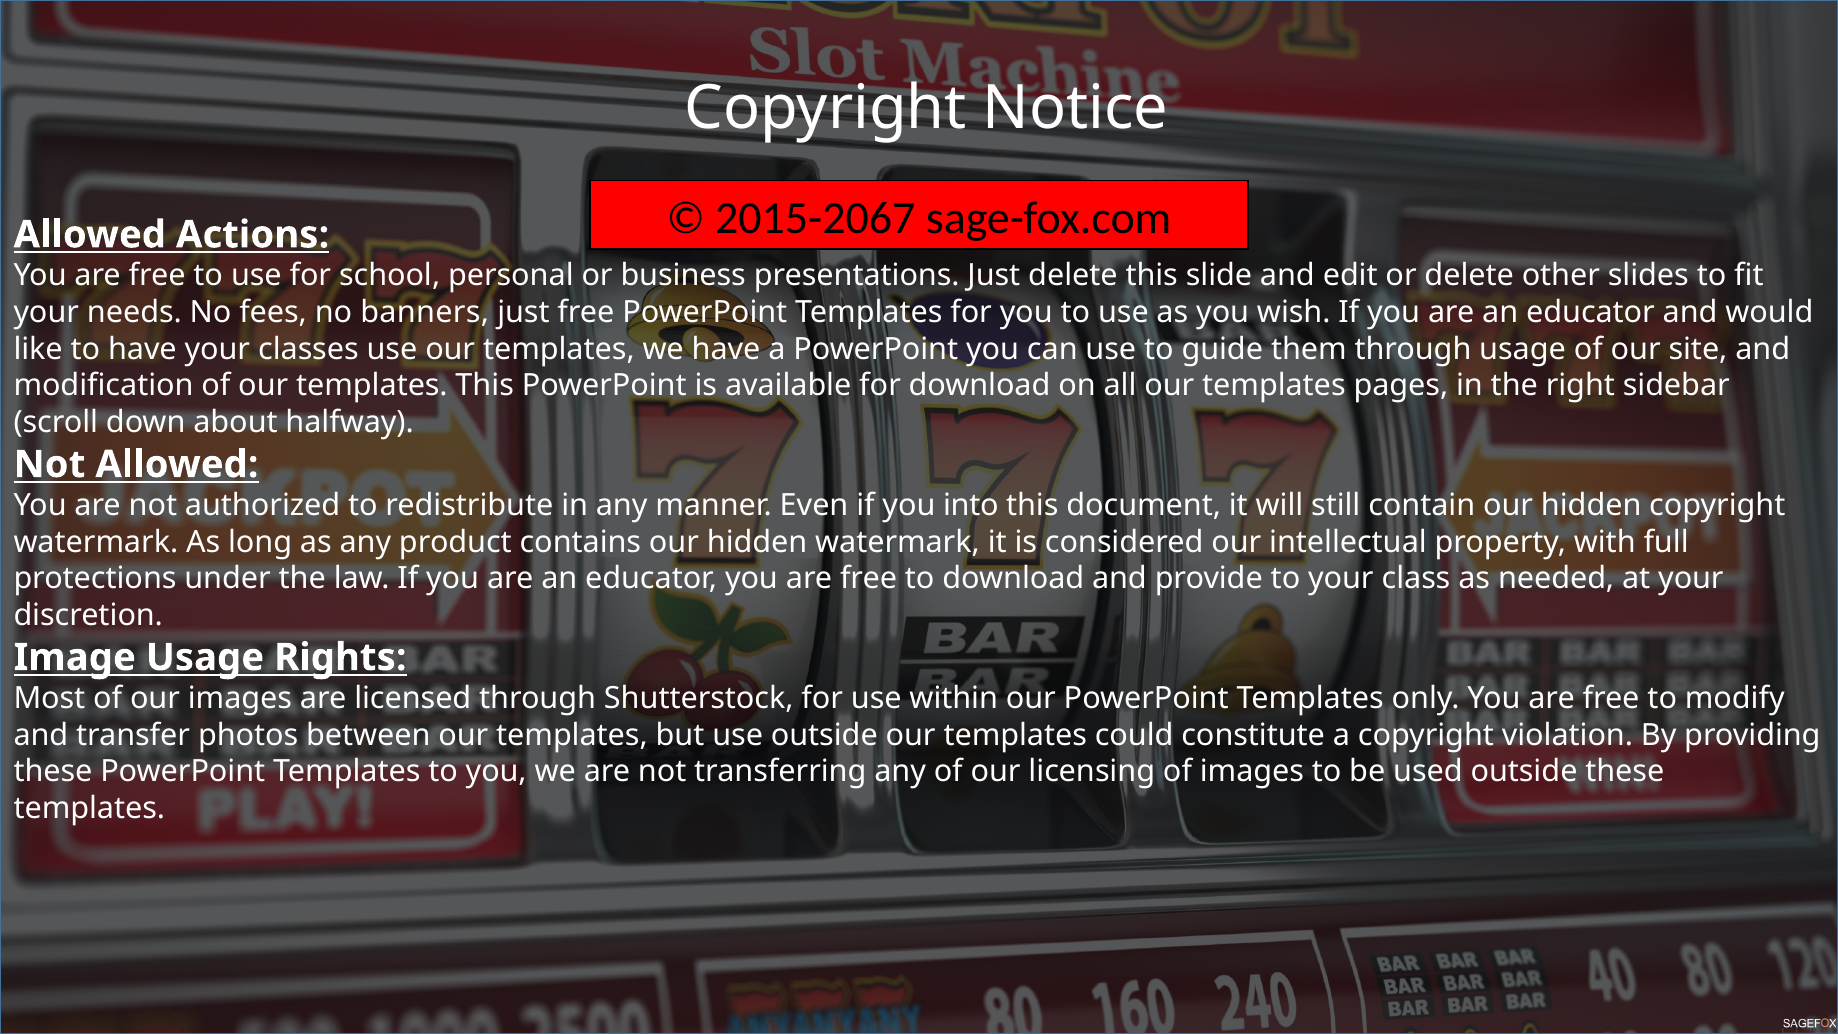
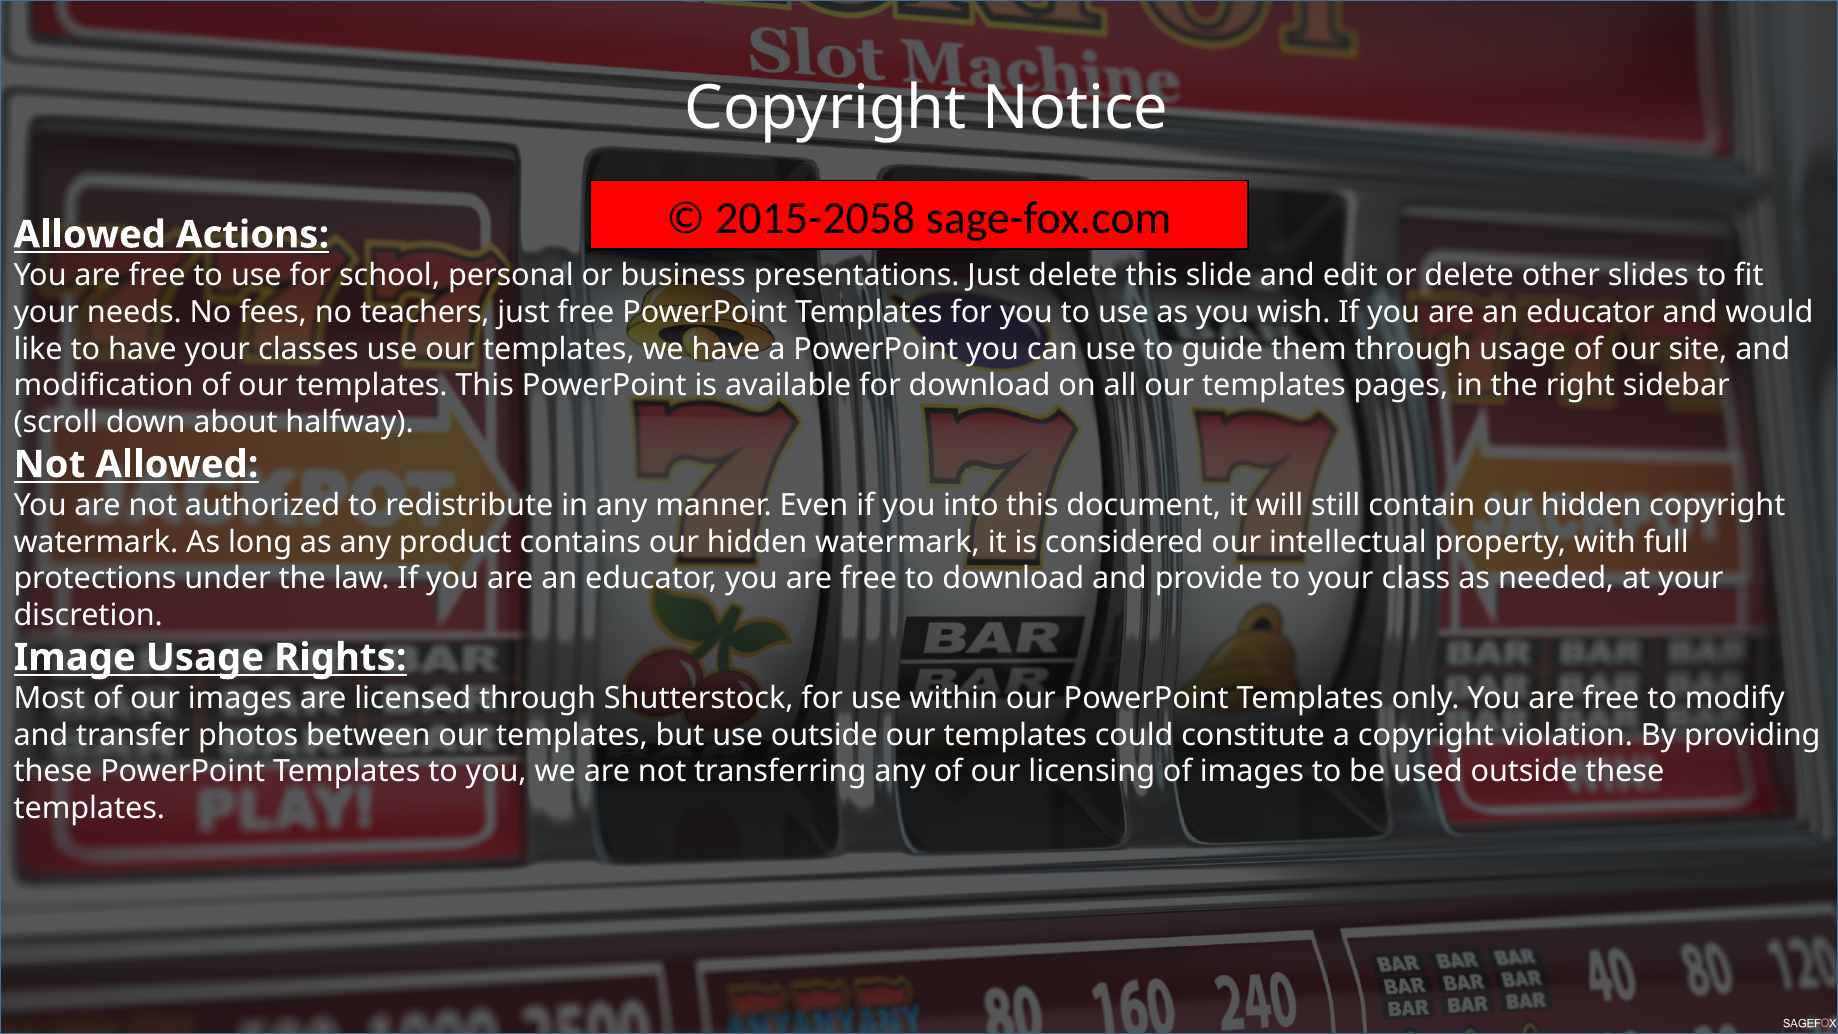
2015-2067: 2015-2067 -> 2015-2058
banners: banners -> teachers
